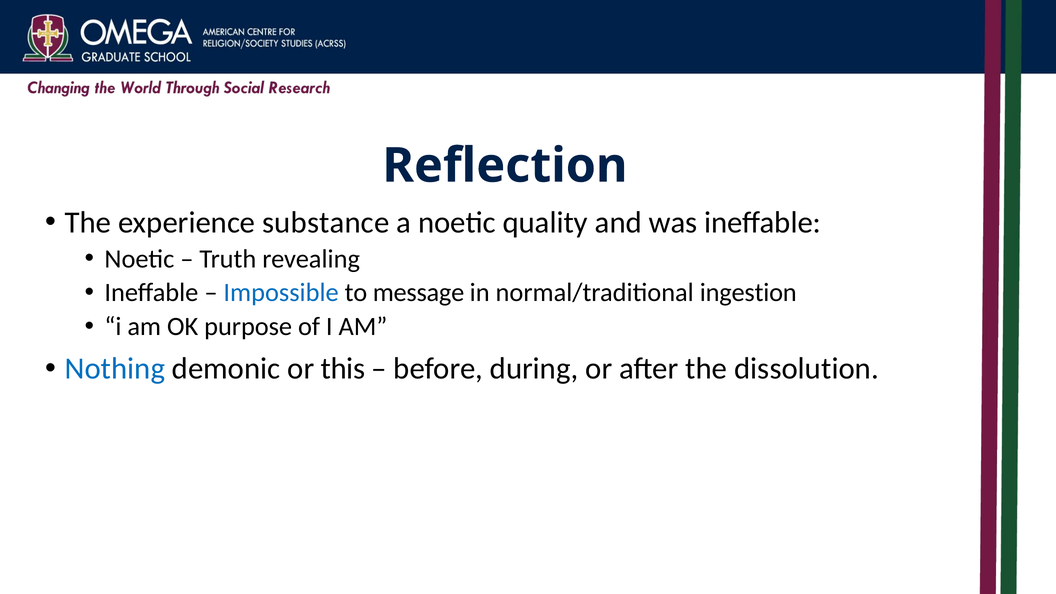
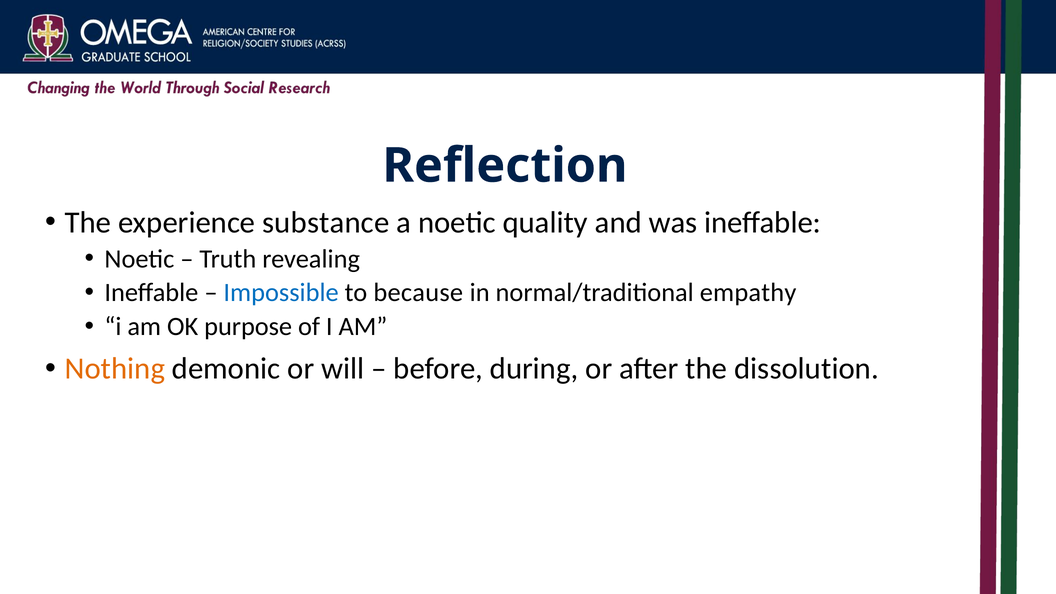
message: message -> because
ingestion: ingestion -> empathy
Nothing colour: blue -> orange
this: this -> will
